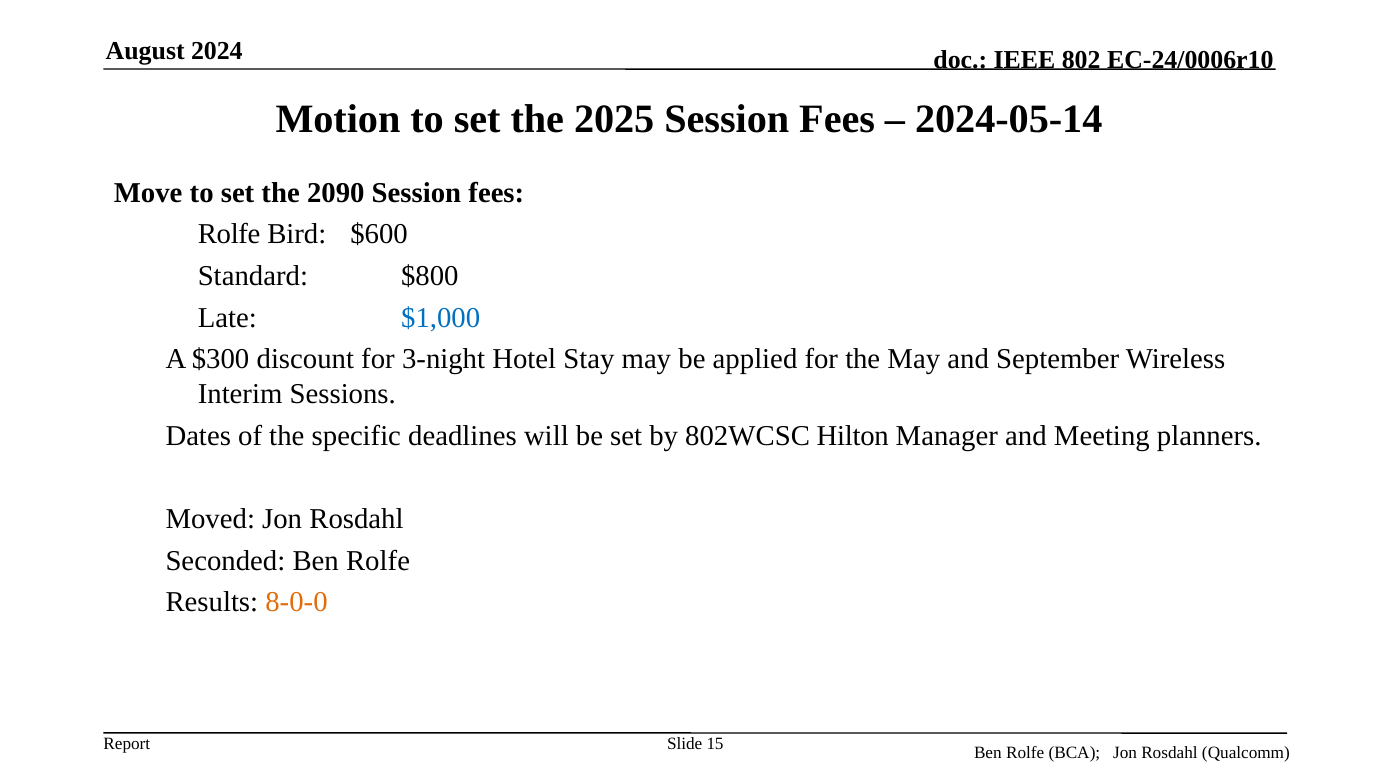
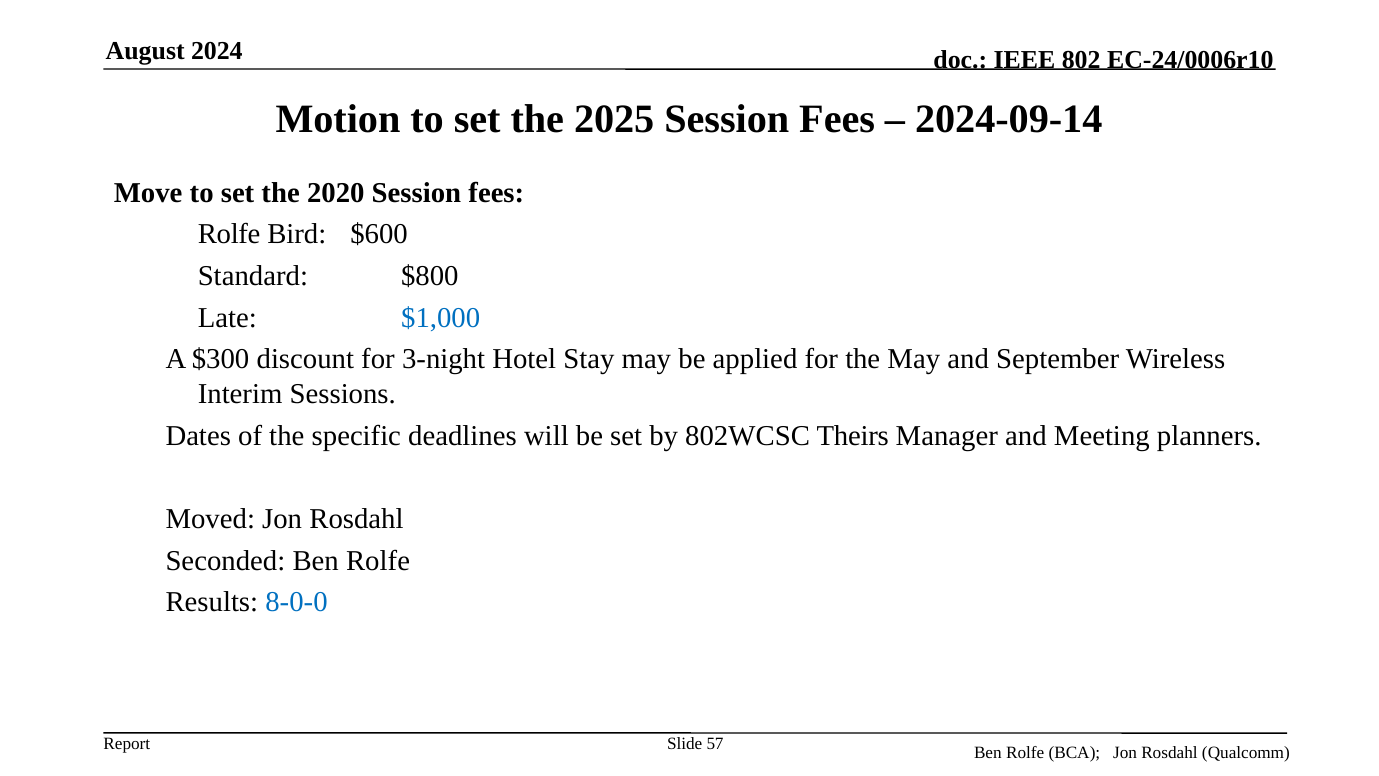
2024-05-14: 2024-05-14 -> 2024-09-14
2090: 2090 -> 2020
Hilton: Hilton -> Theirs
8-0-0 colour: orange -> blue
15: 15 -> 57
